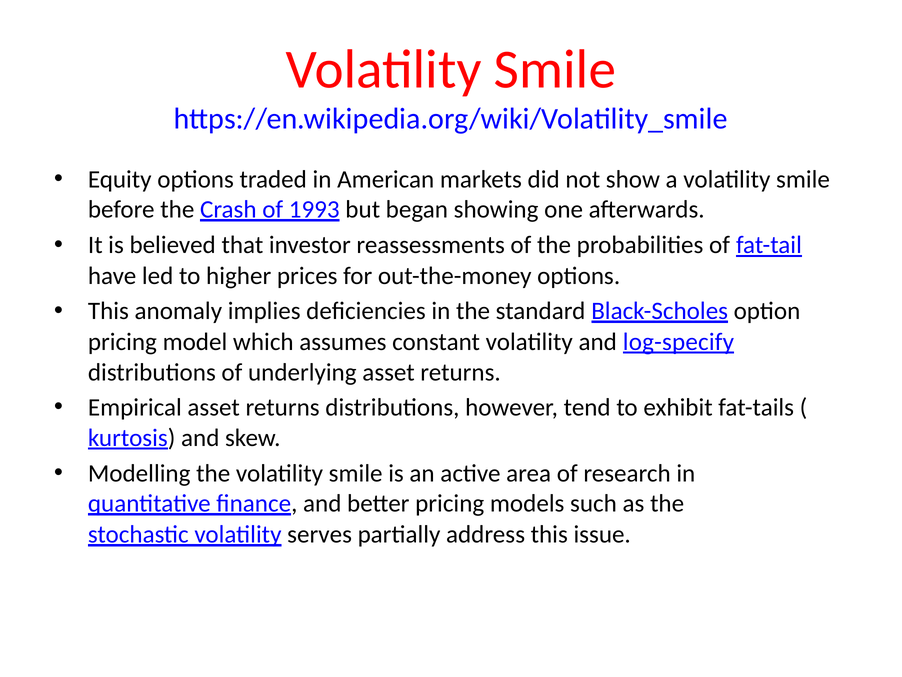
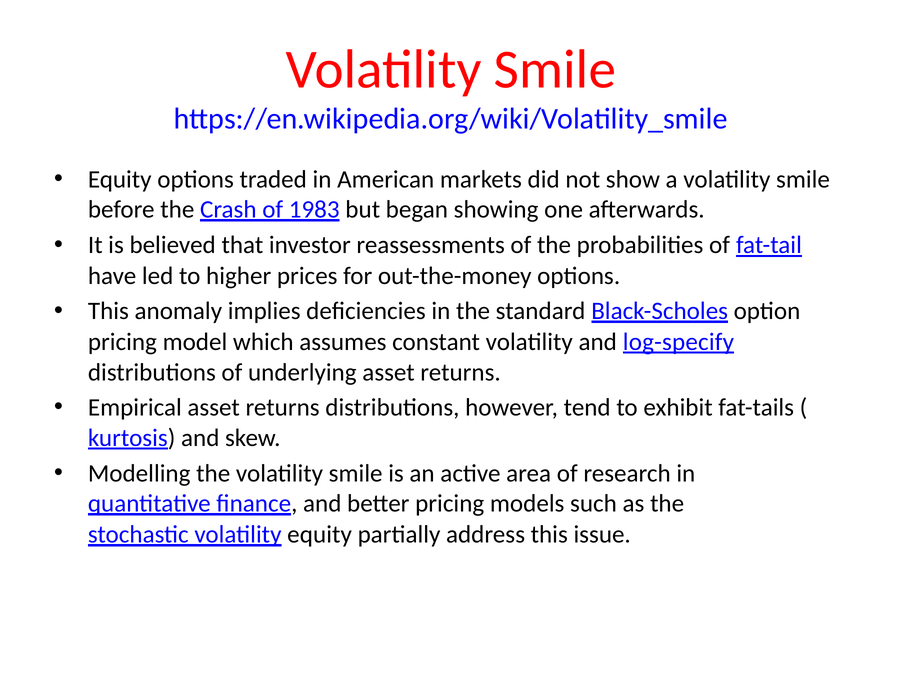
1993: 1993 -> 1983
volatility serves: serves -> equity
